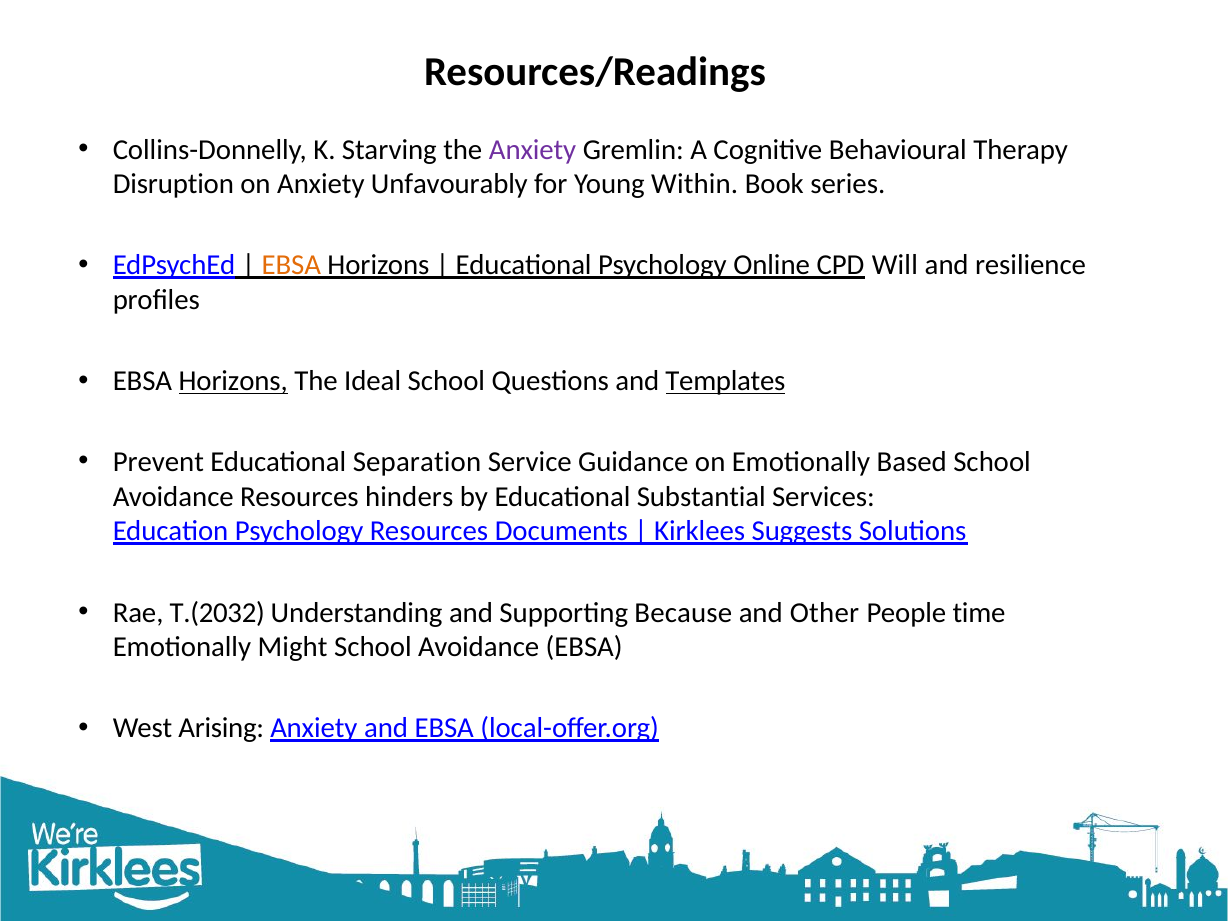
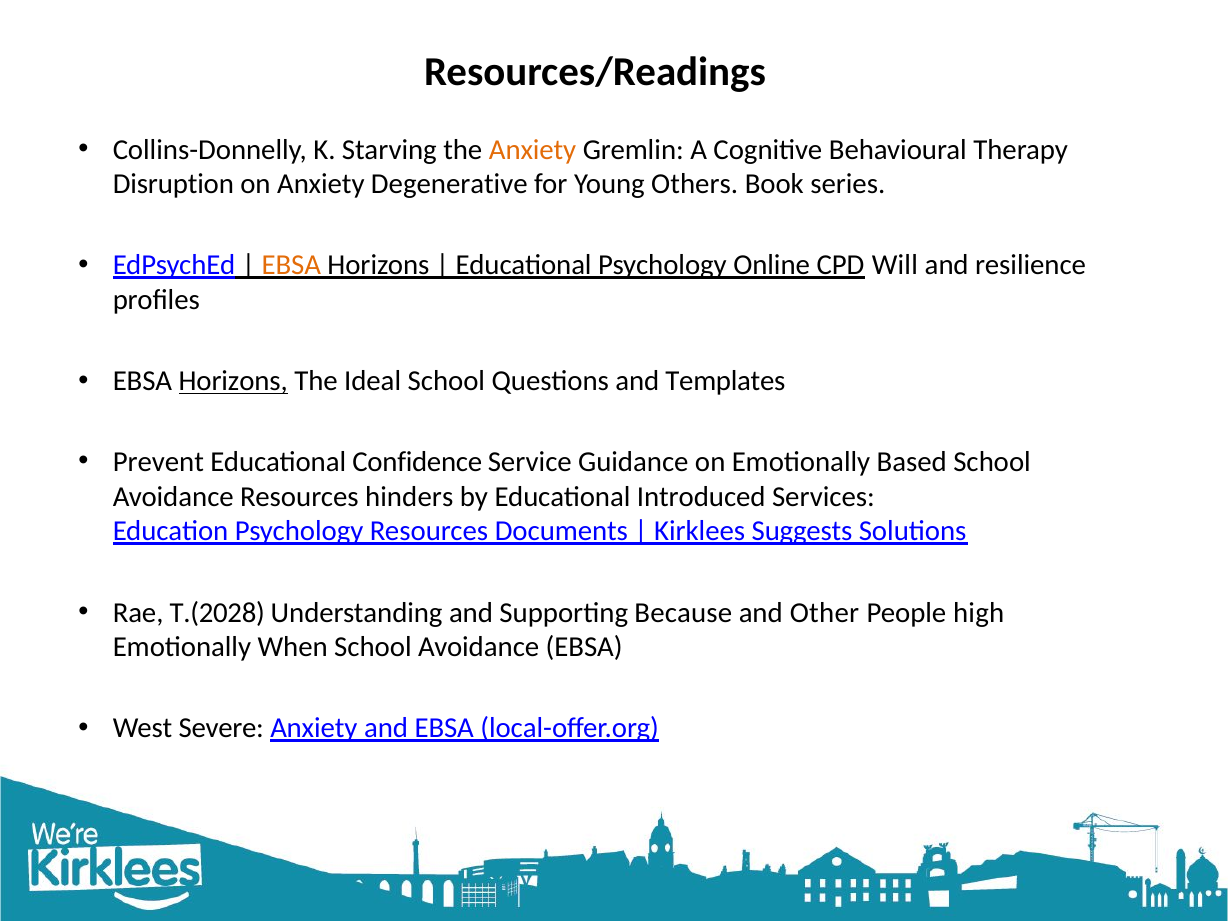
Anxiety at (533, 150) colour: purple -> orange
Unfavourably: Unfavourably -> Degenerative
Within: Within -> Others
Templates underline: present -> none
Separation: Separation -> Confidence
Substantial: Substantial -> Introduced
T.(2032: T.(2032 -> T.(2028
time: time -> high
Might: Might -> When
Arising: Arising -> Severe
